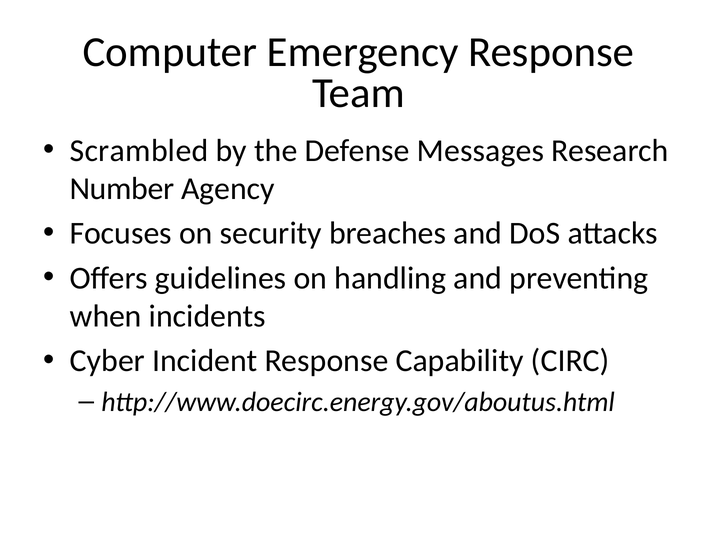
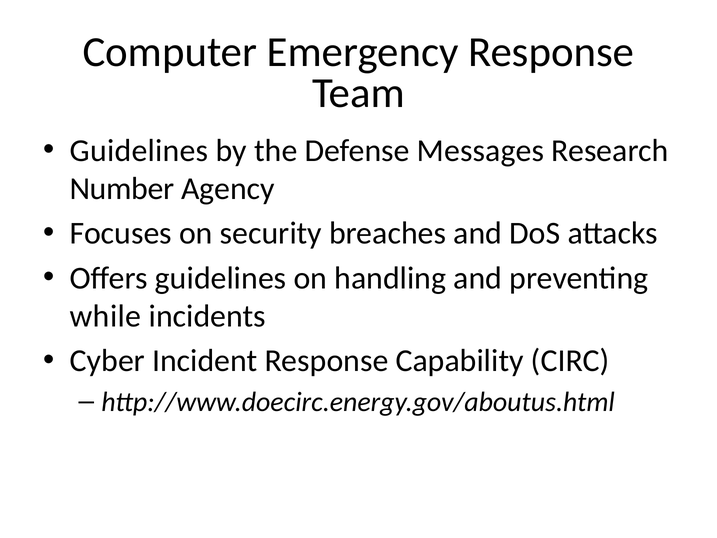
Scrambled at (139, 150): Scrambled -> Guidelines
when: when -> while
